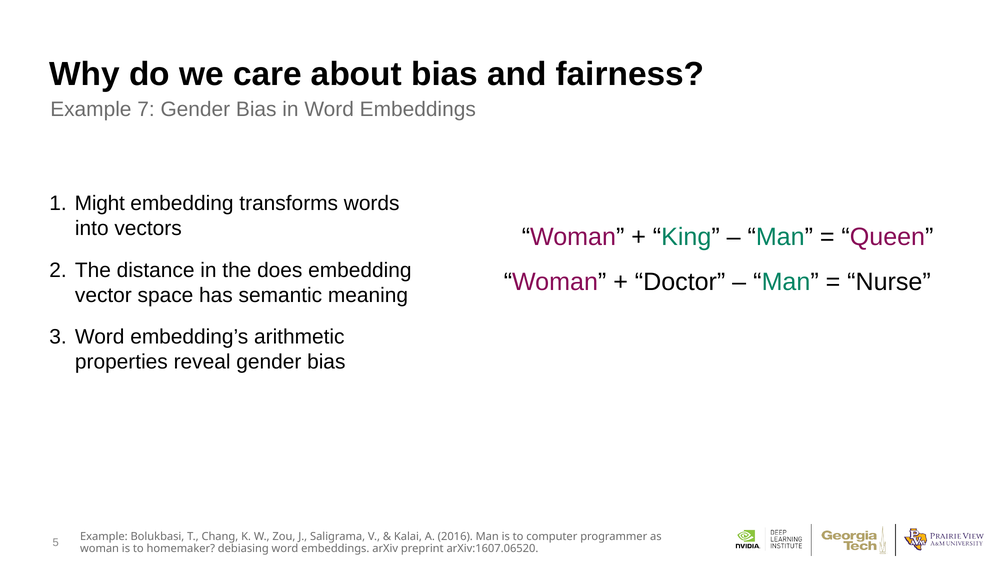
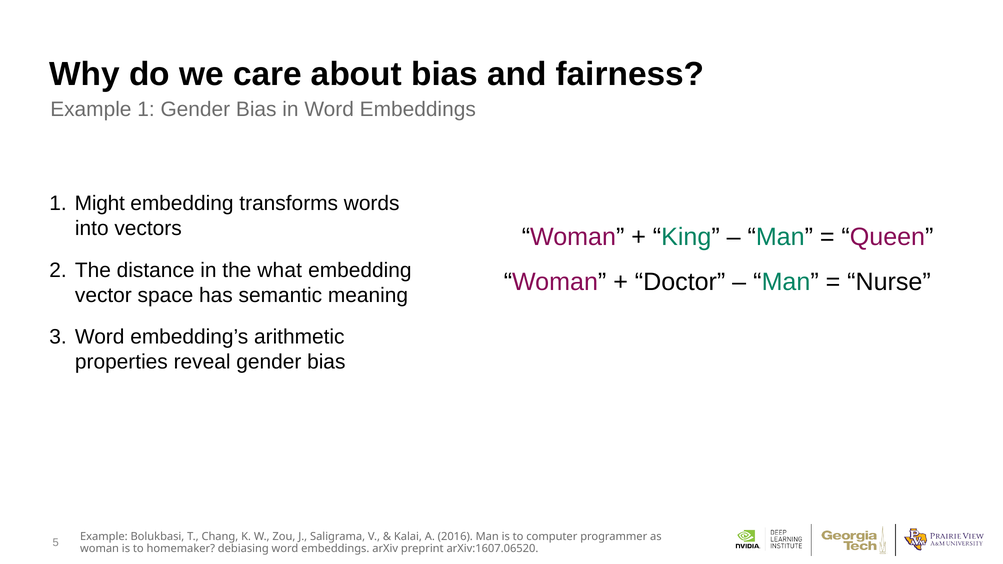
Example 7: 7 -> 1
does: does -> what
